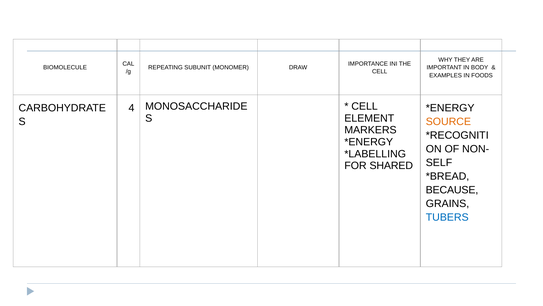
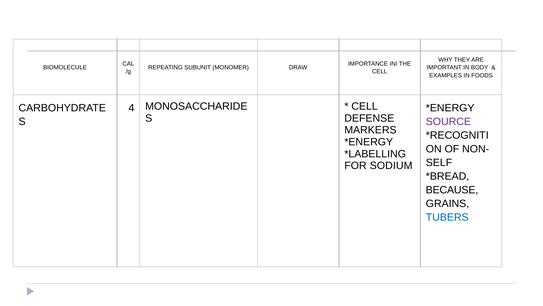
ELEMENT: ELEMENT -> DEFENSE
SOURCE colour: orange -> purple
SHARED: SHARED -> SODIUM
